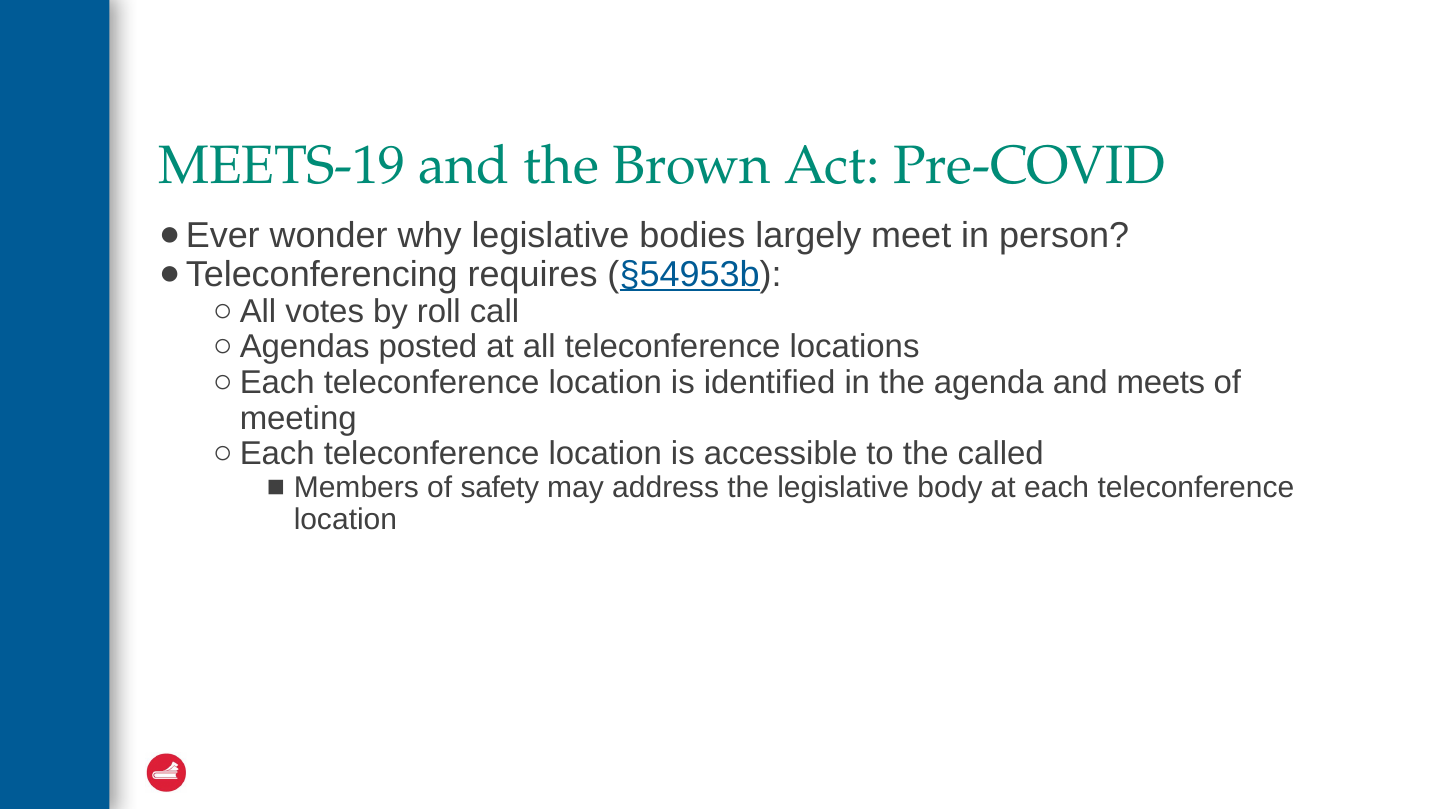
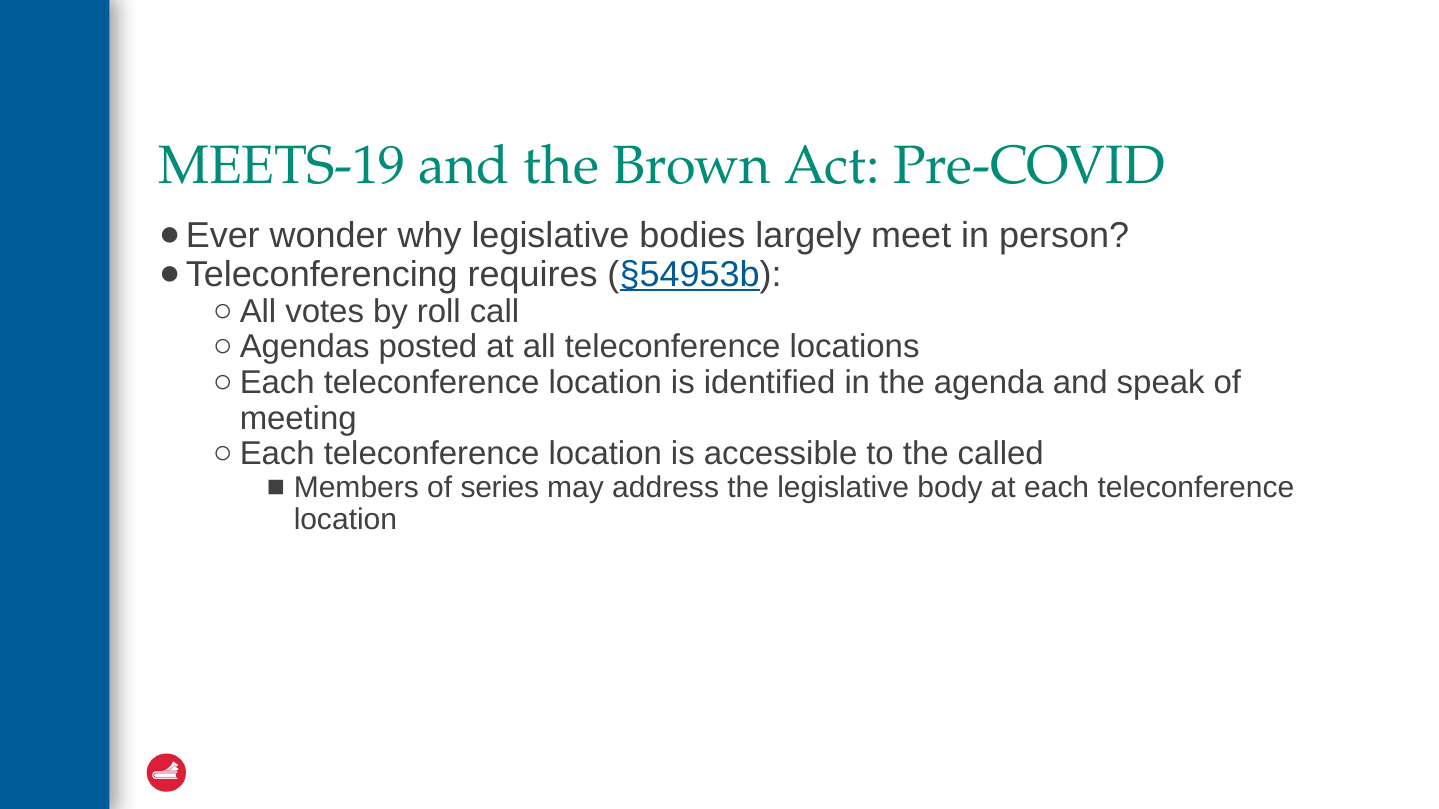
meets: meets -> speak
safety: safety -> series
